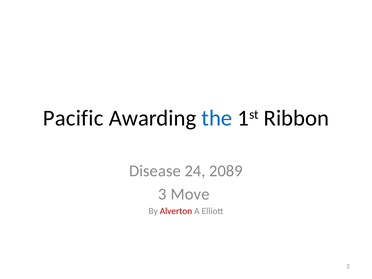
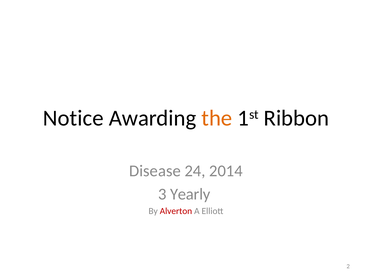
Pacific: Pacific -> Notice
the colour: blue -> orange
2089: 2089 -> 2014
Move: Move -> Yearly
